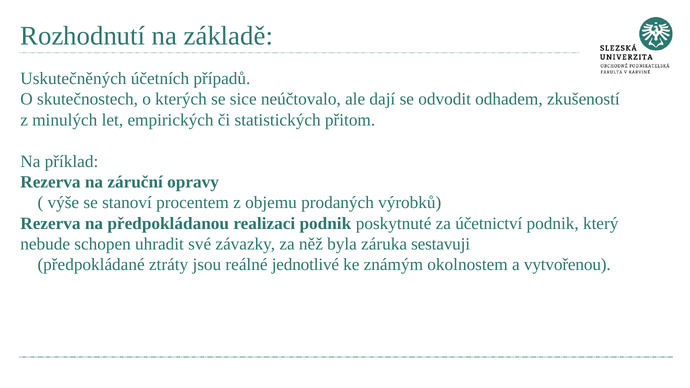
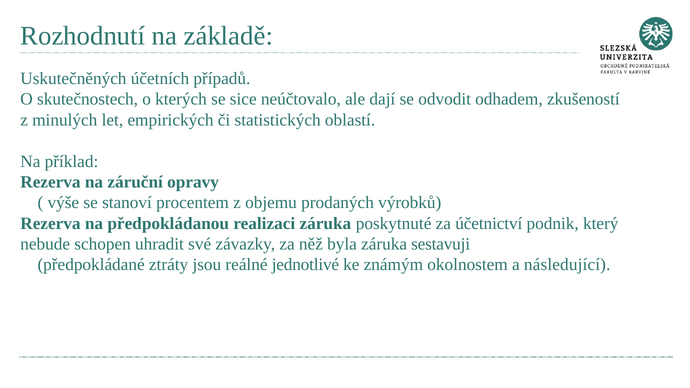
přitom: přitom -> oblastí
realizaci podnik: podnik -> záruka
vytvořenou: vytvořenou -> následující
